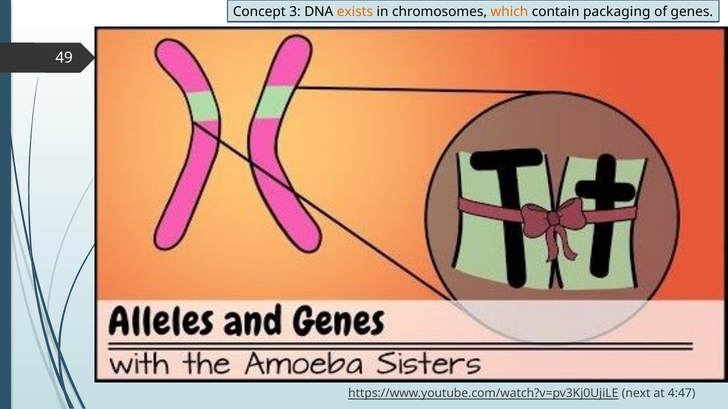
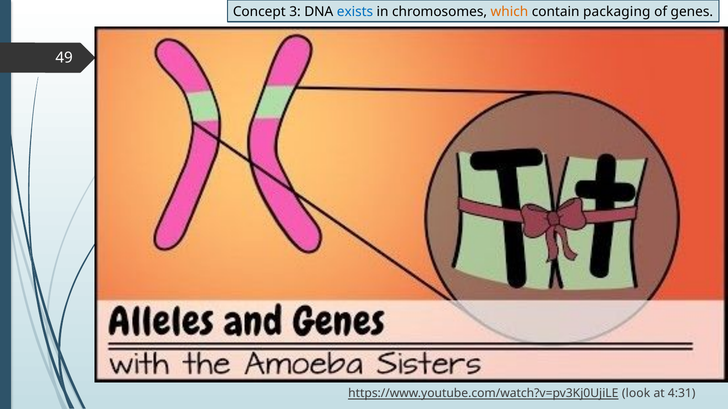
exists colour: orange -> blue
next: next -> look
4:47: 4:47 -> 4:31
